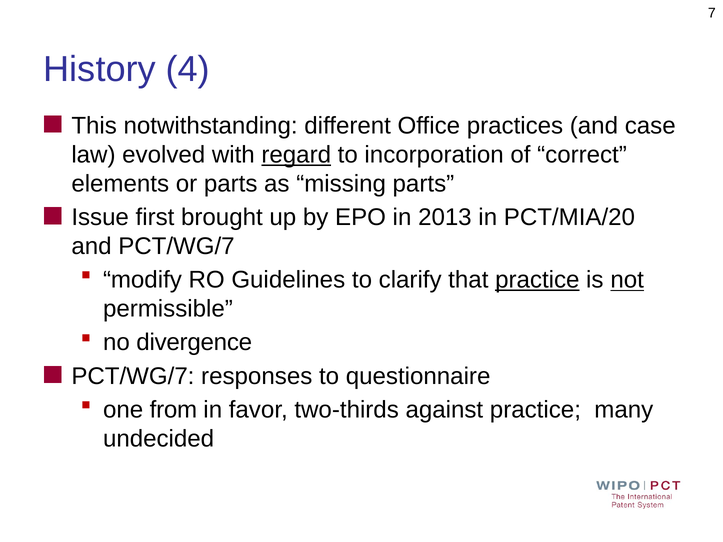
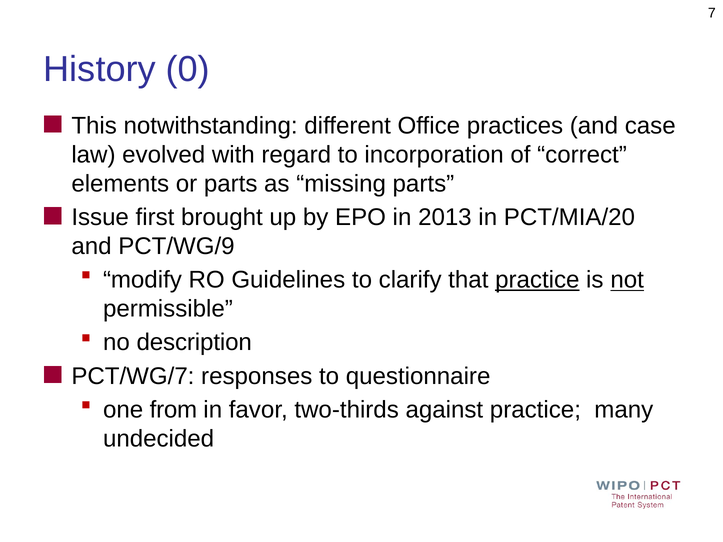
4: 4 -> 0
regard underline: present -> none
and PCT/WG/7: PCT/WG/7 -> PCT/WG/9
divergence: divergence -> description
